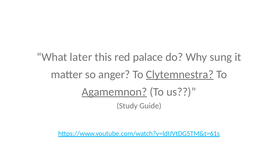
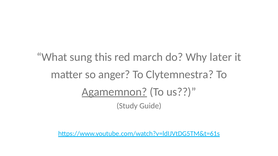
later: later -> sung
palace: palace -> march
sung: sung -> later
Clytemnestra underline: present -> none
